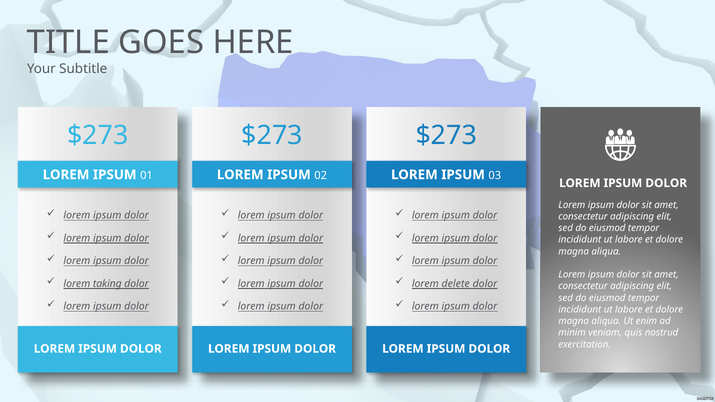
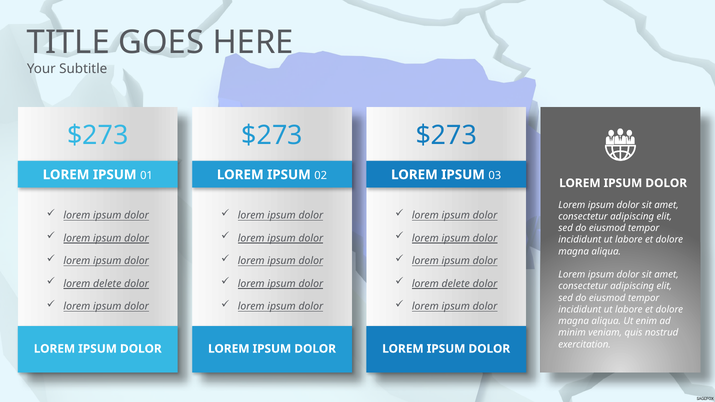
taking at (107, 284): taking -> delete
